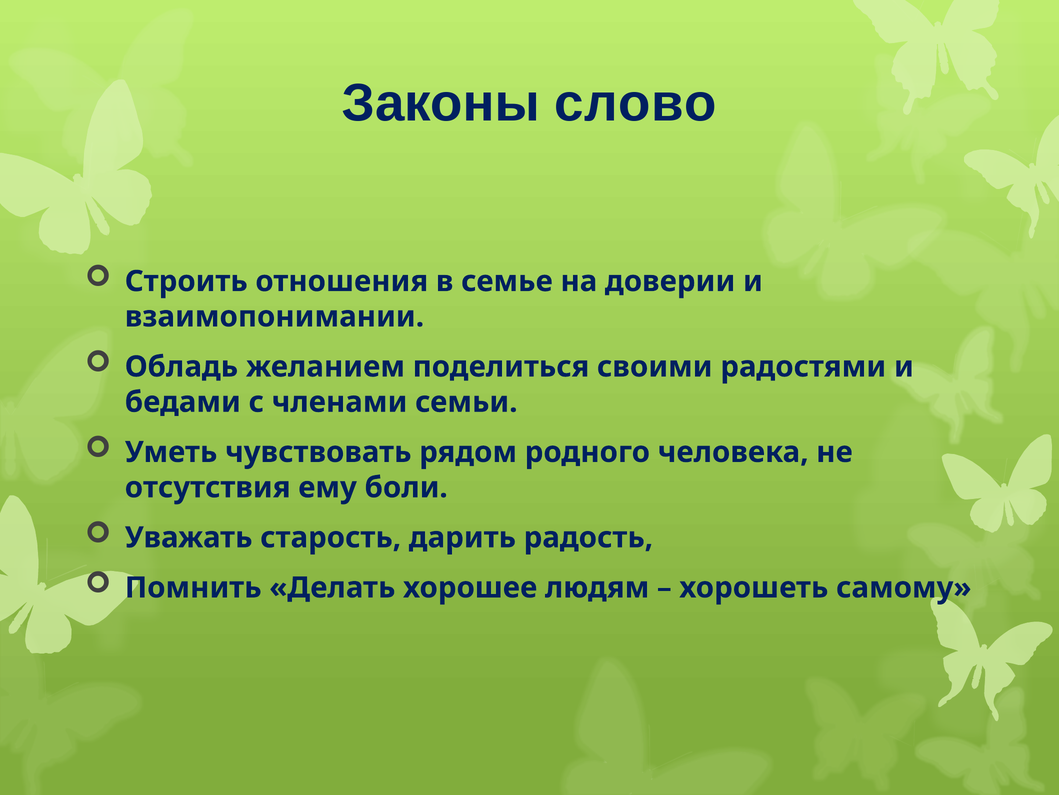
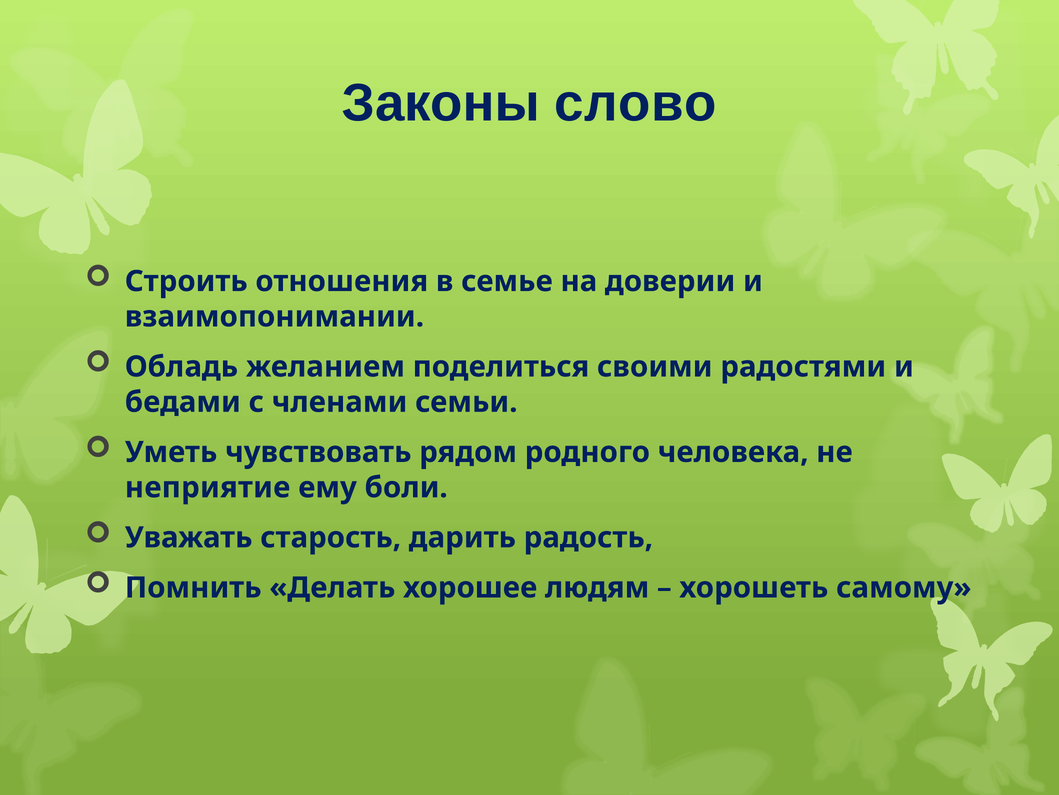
отсутствия: отсутствия -> неприятие
